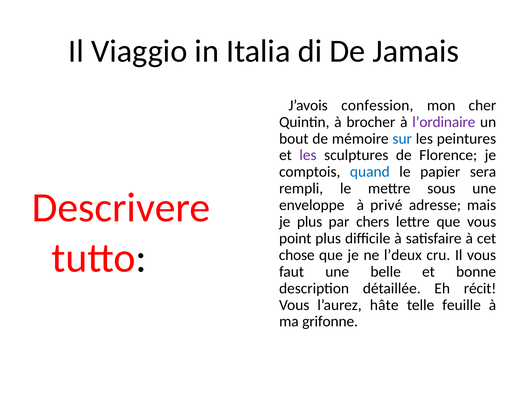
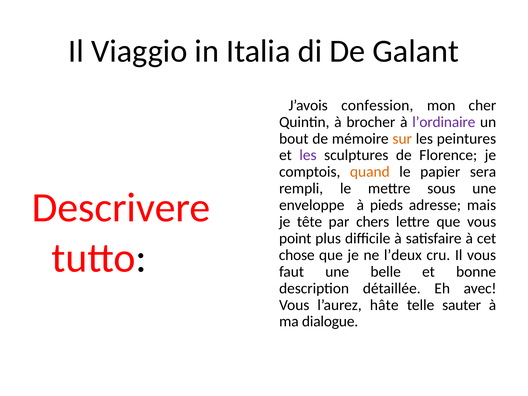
Jamais: Jamais -> Galant
sur colour: blue -> orange
quand colour: blue -> orange
privé: privé -> pieds
je plus: plus -> tête
récit: récit -> avec
feuille: feuille -> sauter
grifonne: grifonne -> dialogue
